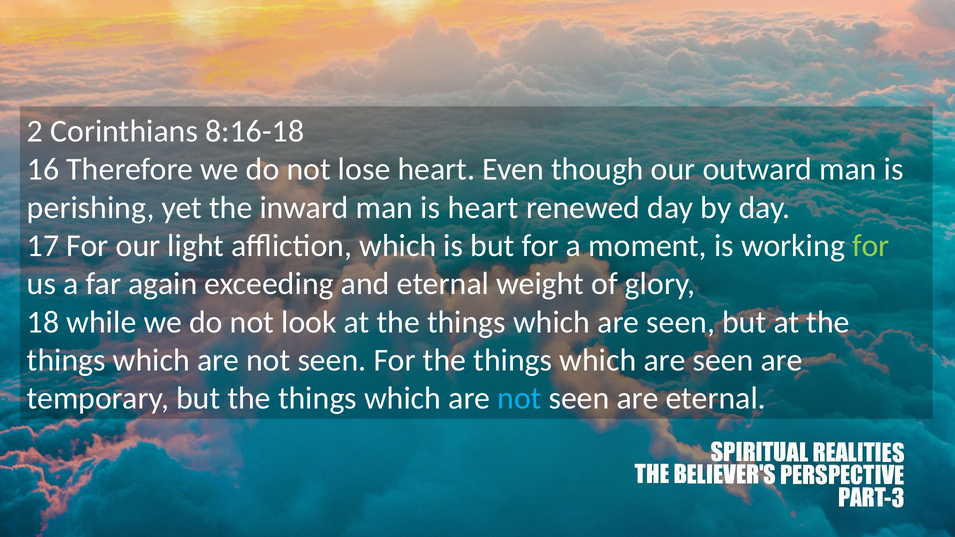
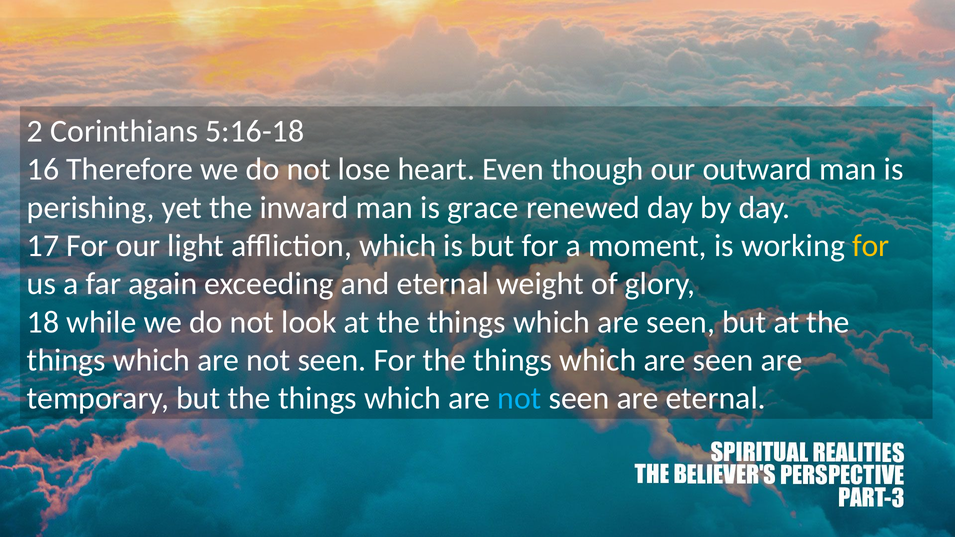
8:16-18: 8:16-18 -> 5:16-18
is heart: heart -> grace
for at (871, 246) colour: light green -> yellow
